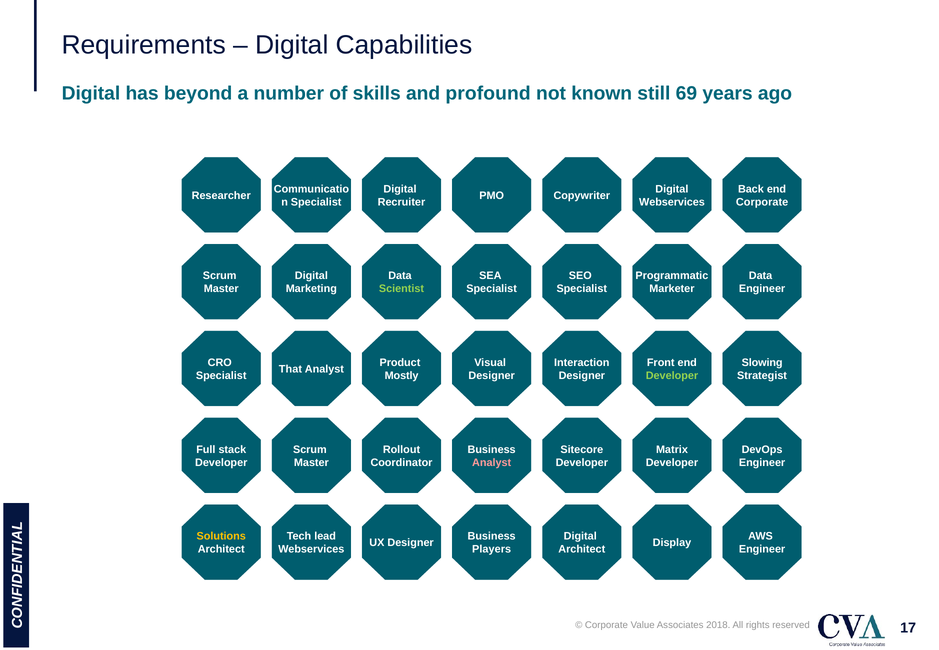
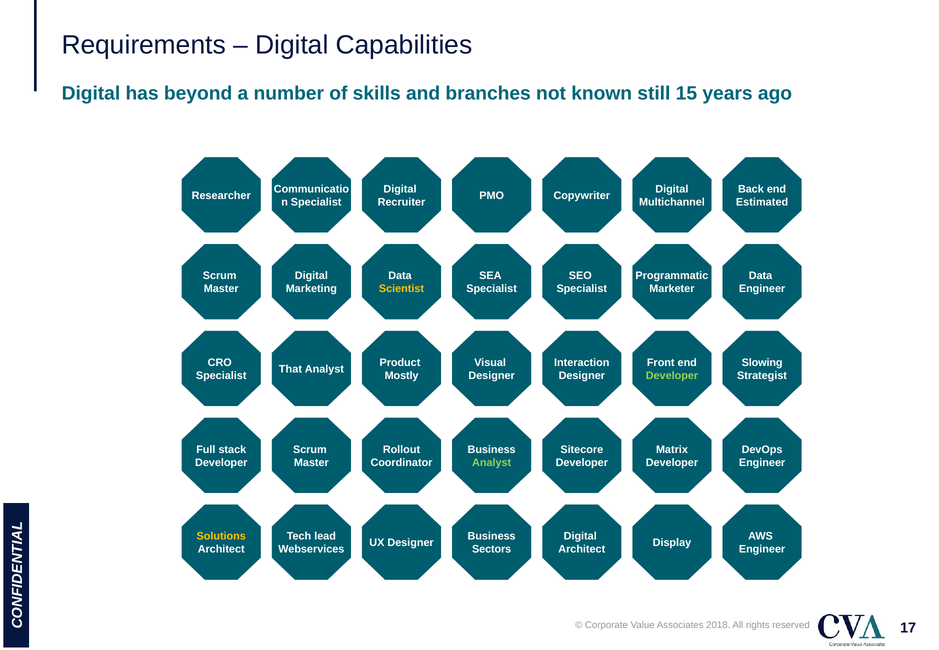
profound: profound -> branches
69: 69 -> 15
Webservices at (672, 202): Webservices -> Multichannel
Corporate at (762, 202): Corporate -> Estimated
Scientist colour: light green -> yellow
Analyst at (492, 463) colour: pink -> light green
Players: Players -> Sectors
